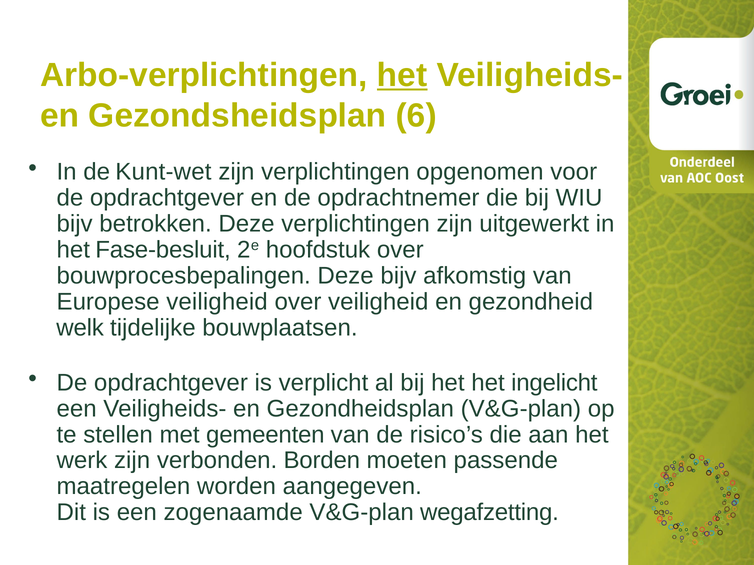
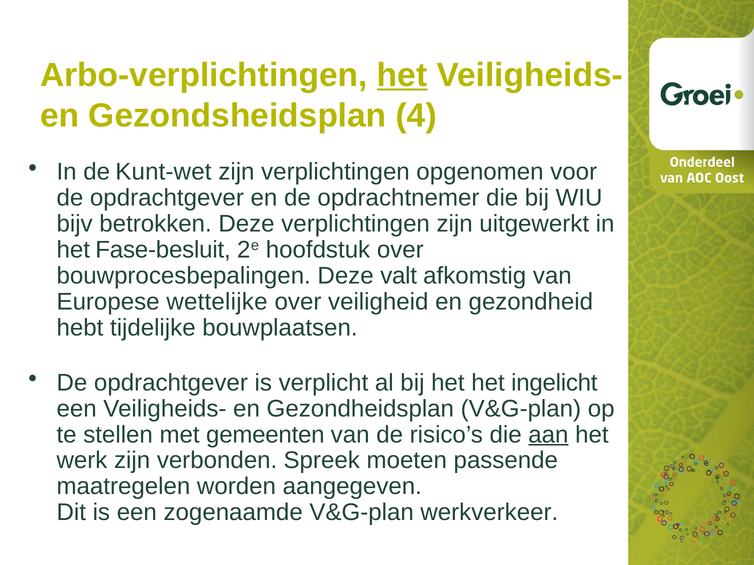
6: 6 -> 4
Deze bijv: bijv -> valt
Europese veiligheid: veiligheid -> wettelijke
welk: welk -> hebt
aan underline: none -> present
Borden: Borden -> Spreek
wegafzetting: wegafzetting -> werkverkeer
